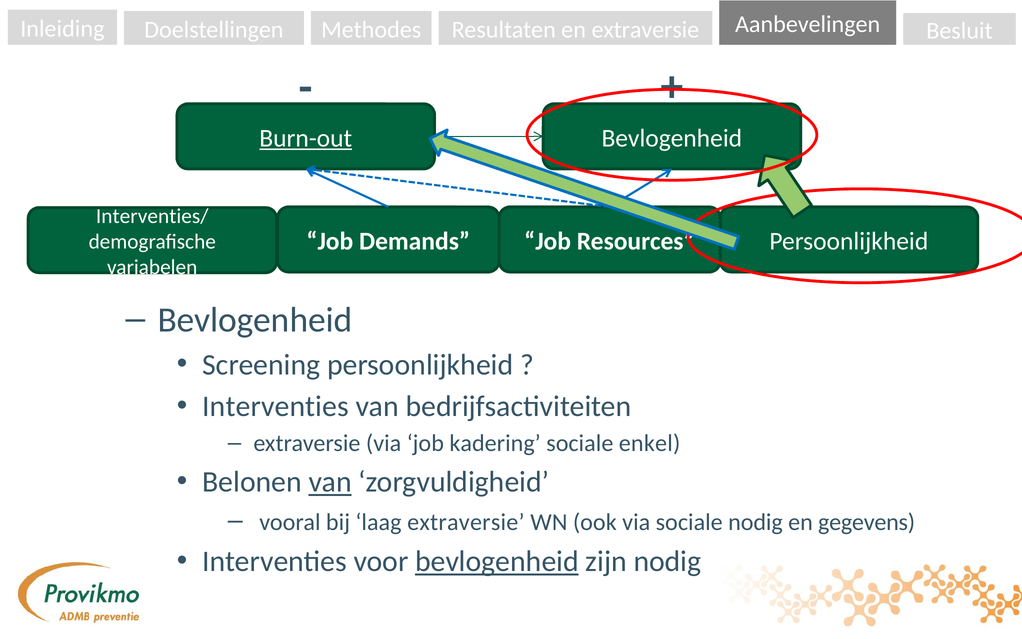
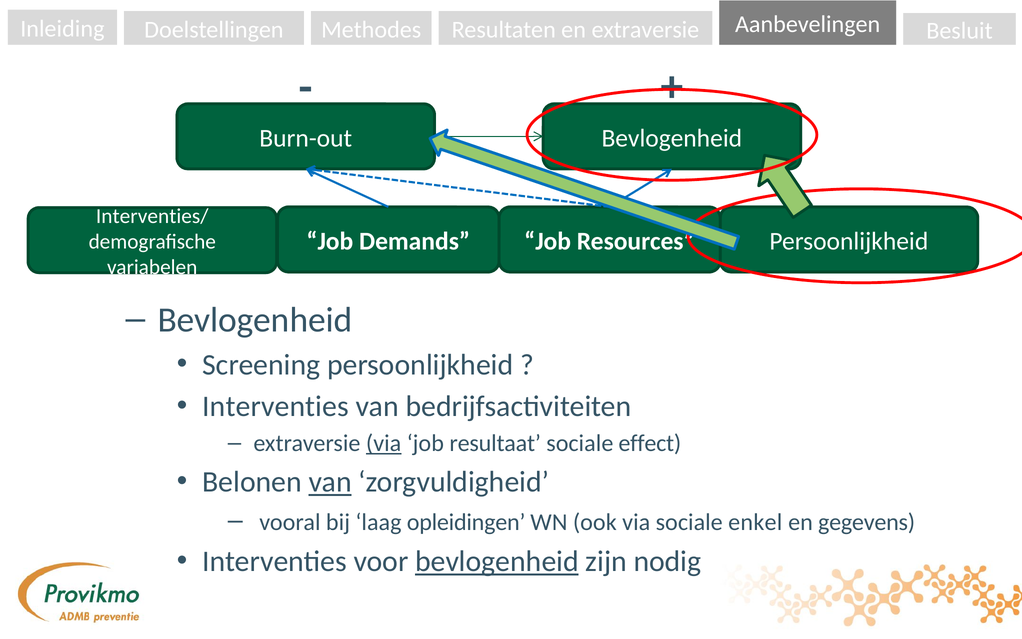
Burn-out underline: present -> none
via at (384, 443) underline: none -> present
kadering: kadering -> resultaat
enkel: enkel -> effect
laag extraversie: extraversie -> opleidingen
sociale nodig: nodig -> enkel
